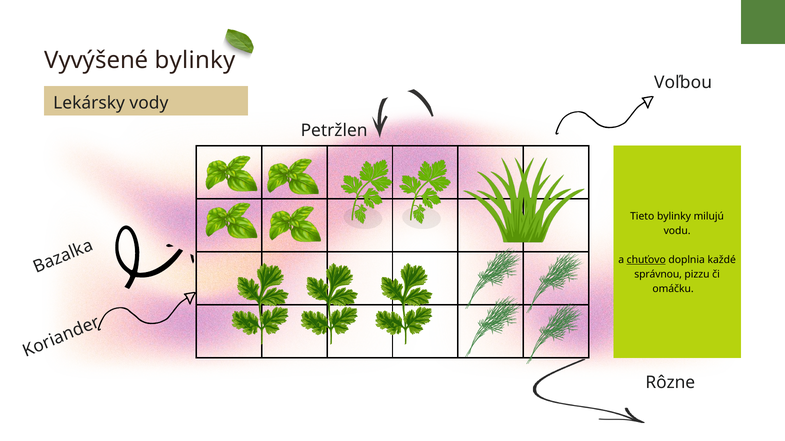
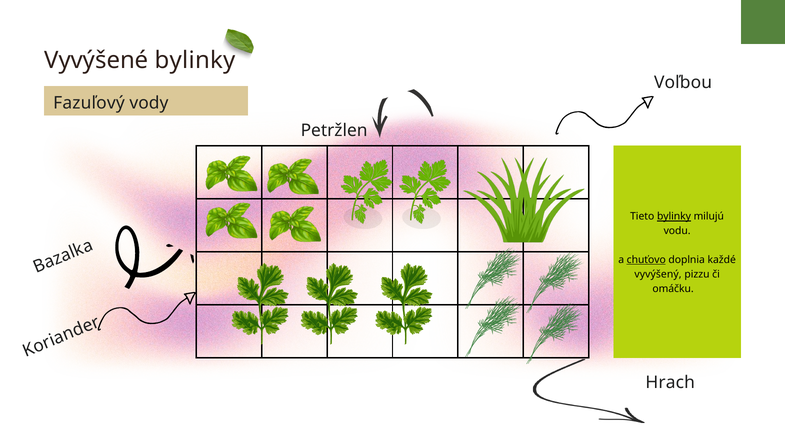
Lekársky: Lekársky -> Fazuľový
bylinky at (674, 217) underline: none -> present
správnou: správnou -> vyvýšený
Rôzne: Rôzne -> Hrach
